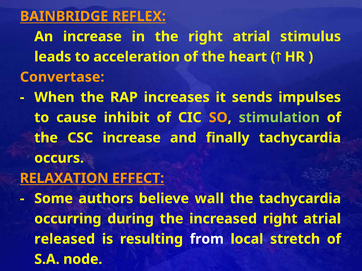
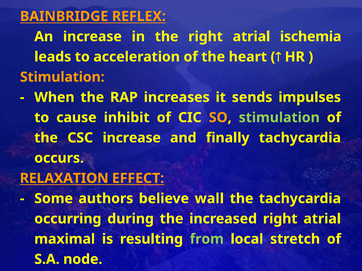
stimulus: stimulus -> ischemia
Convertase at (62, 77): Convertase -> Stimulation
released: released -> maximal
from colour: white -> light green
